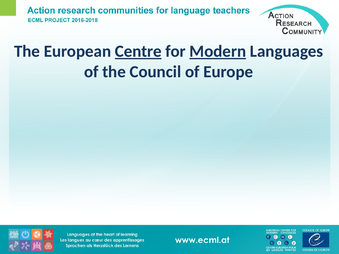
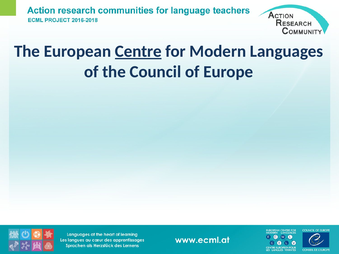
Modern underline: present -> none
